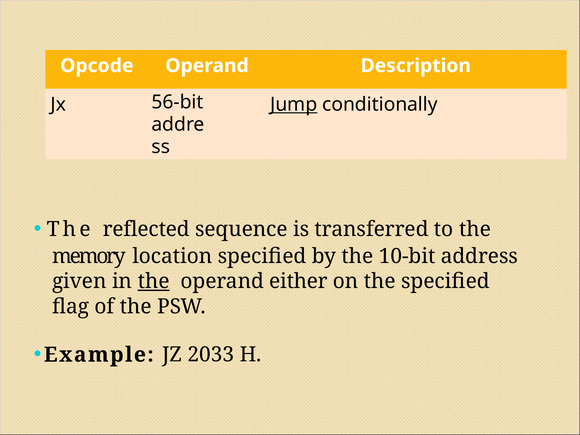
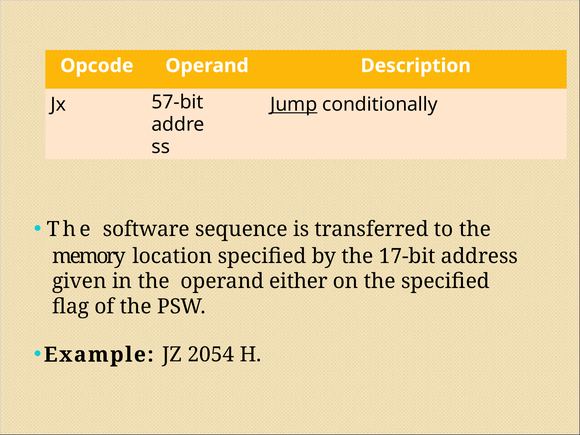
56-bit: 56-bit -> 57-bit
reflected: reflected -> software
10-bit: 10-bit -> 17-bit
the at (154, 281) underline: present -> none
2033: 2033 -> 2054
